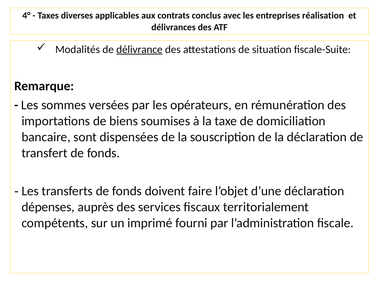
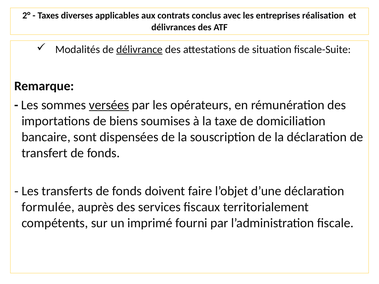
4°: 4° -> 2°
versées underline: none -> present
dépenses: dépenses -> formulée
